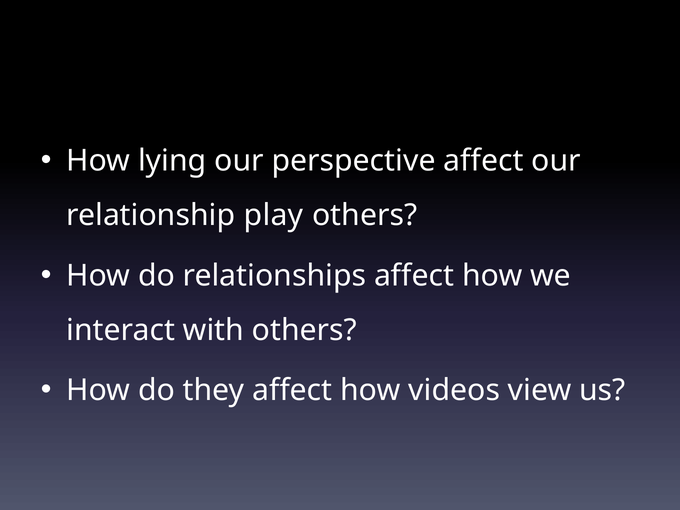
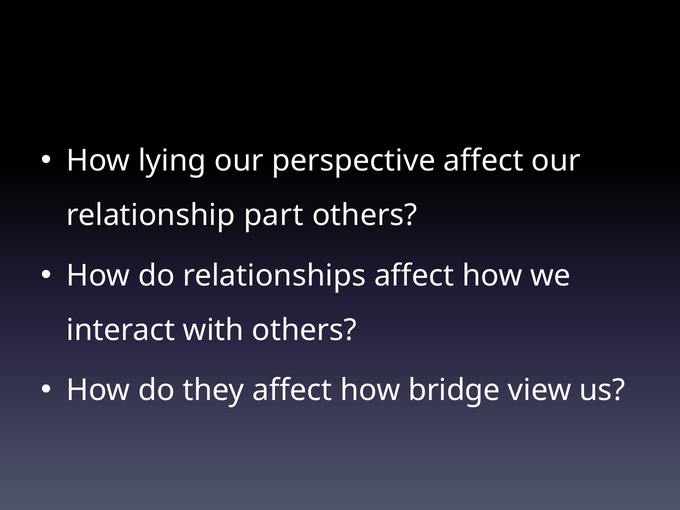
play: play -> part
videos: videos -> bridge
